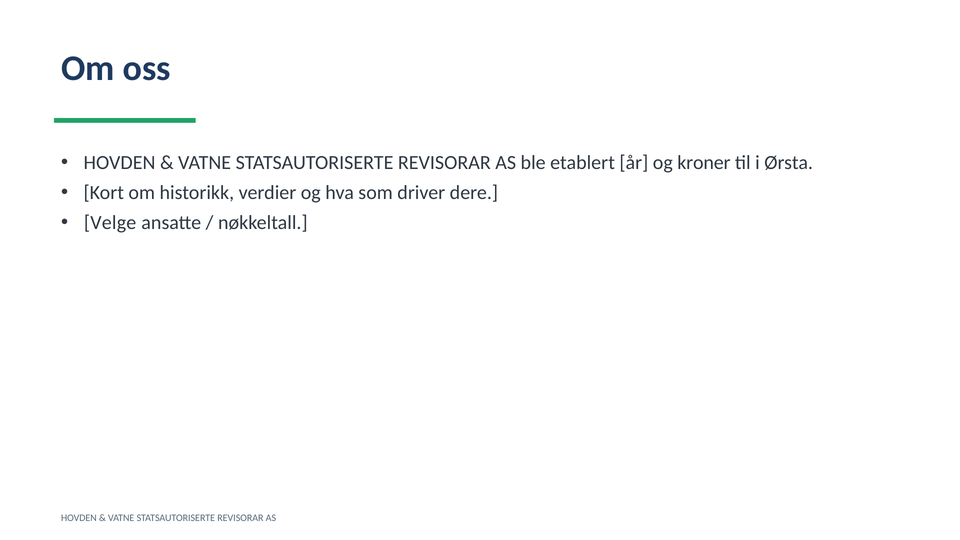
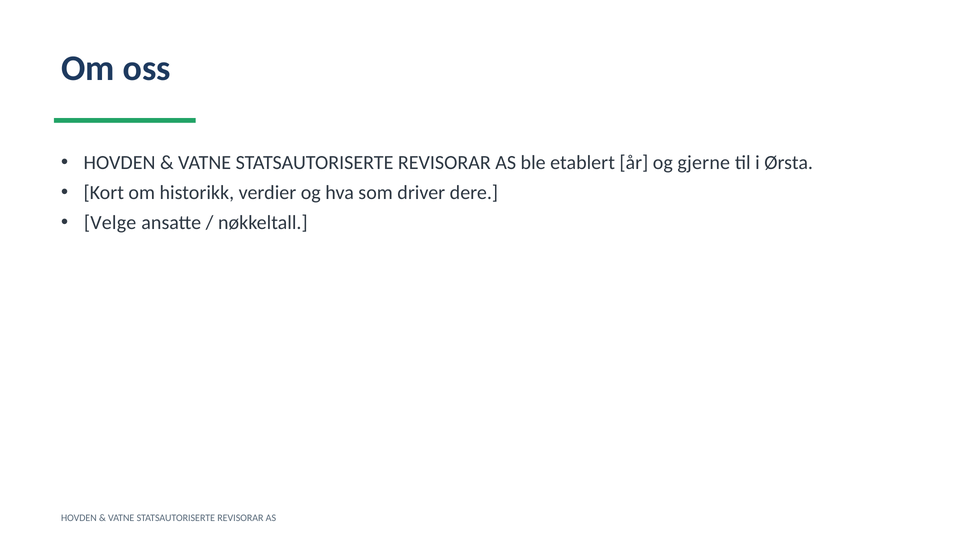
kroner: kroner -> gjerne
